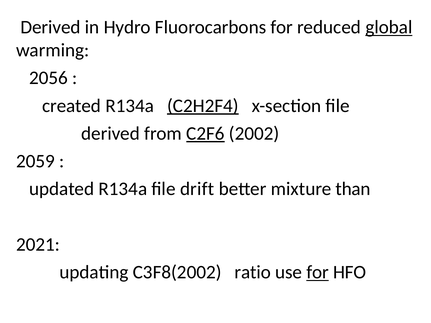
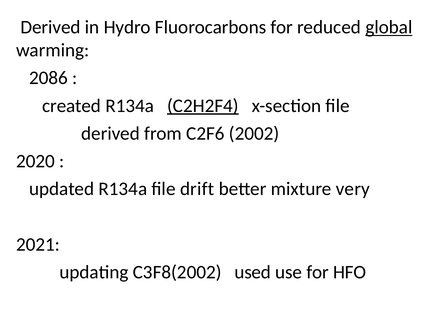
2056: 2056 -> 2086
C2F6 underline: present -> none
2059: 2059 -> 2020
than: than -> very
ratio: ratio -> used
for at (318, 272) underline: present -> none
